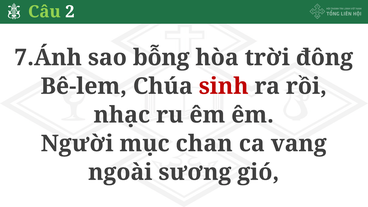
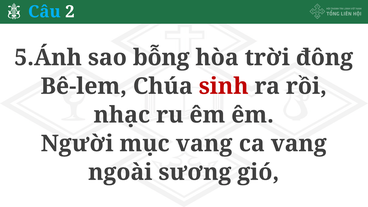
Câu colour: light green -> light blue
7.Ánh: 7.Ánh -> 5.Ánh
mục chan: chan -> vang
